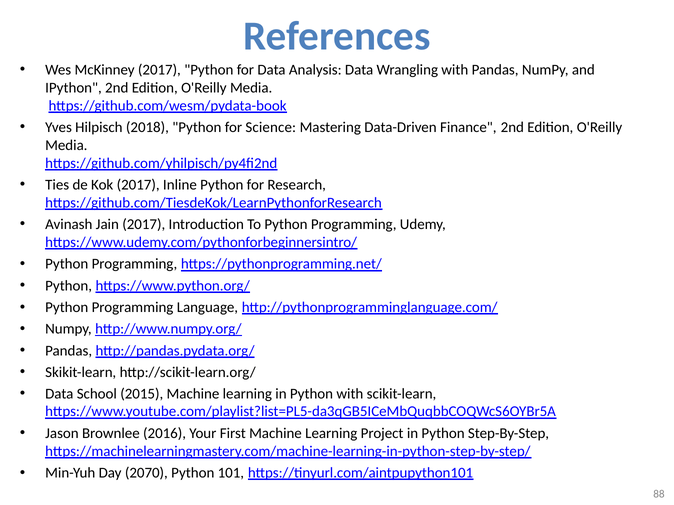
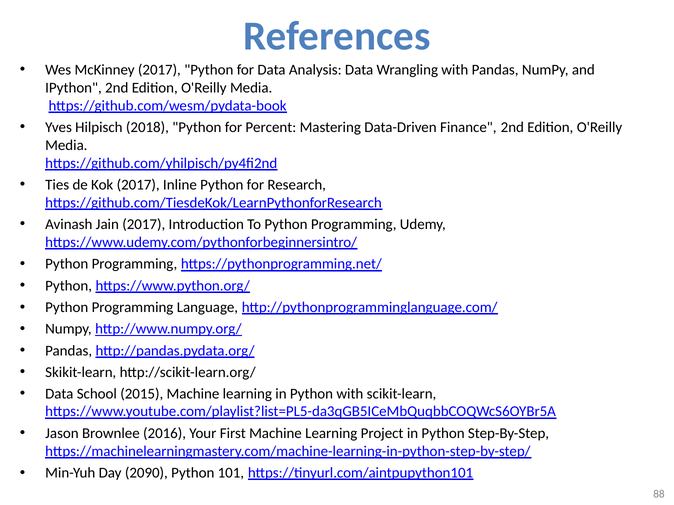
Science: Science -> Percent
2070: 2070 -> 2090
